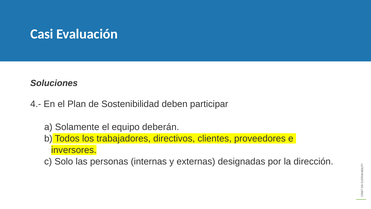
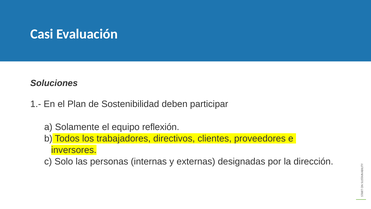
4.-: 4.- -> 1.-
deberán: deberán -> reflexión
